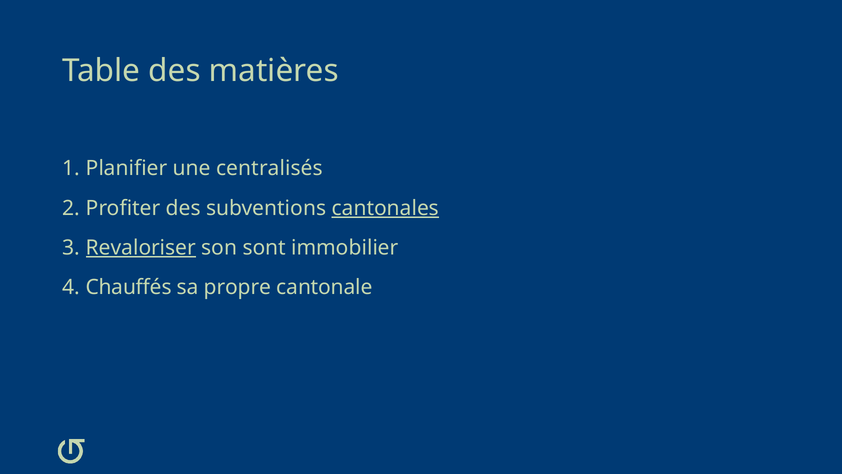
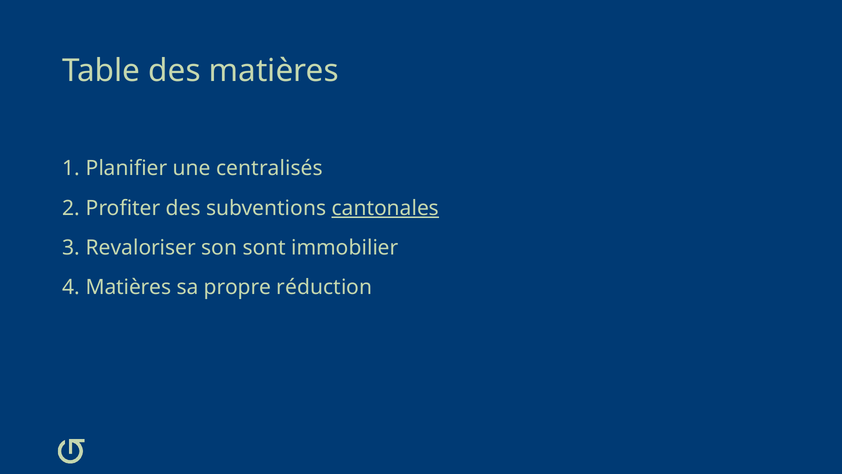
Revaloriser underline: present -> none
Chauffés at (129, 287): Chauffés -> Matières
cantonale: cantonale -> réduction
